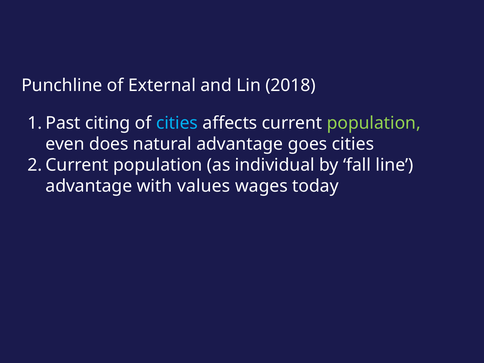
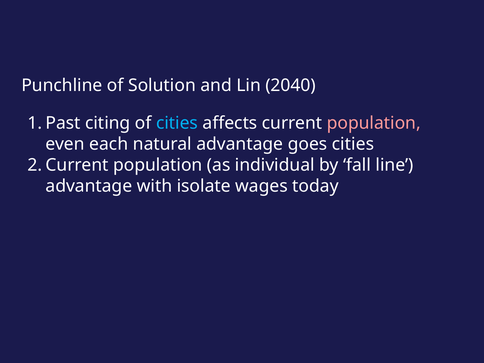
External: External -> Solution
2018: 2018 -> 2040
population at (374, 123) colour: light green -> pink
does: does -> each
values: values -> isolate
